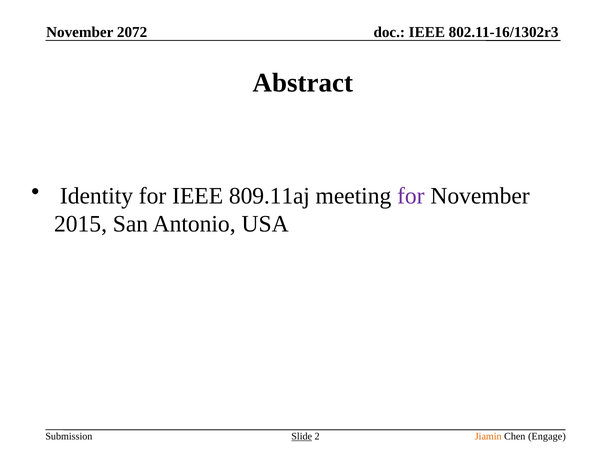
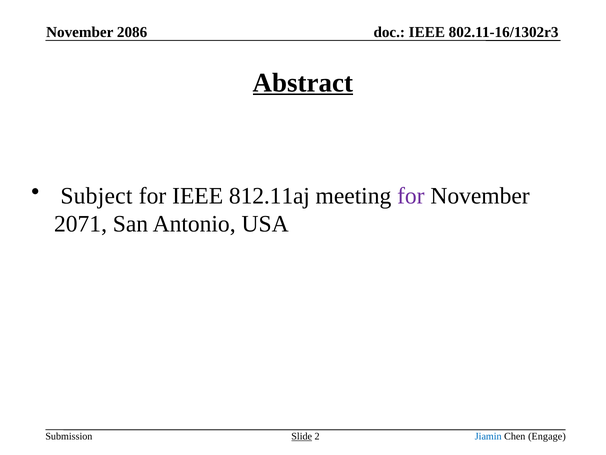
2072: 2072 -> 2086
Abstract underline: none -> present
Identity: Identity -> Subject
809.11aj: 809.11aj -> 812.11aj
2015: 2015 -> 2071
Jiamin colour: orange -> blue
